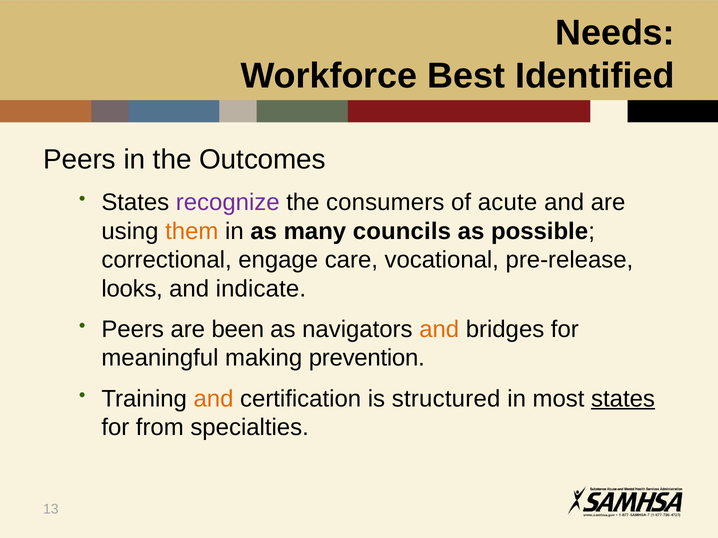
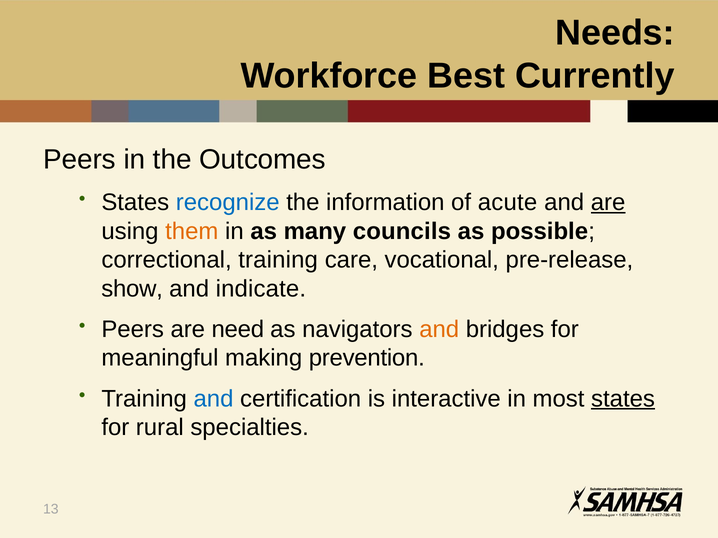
Identified: Identified -> Currently
recognize colour: purple -> blue
consumers: consumers -> information
are at (608, 203) underline: none -> present
correctional engage: engage -> training
looks: looks -> show
been: been -> need
and at (214, 399) colour: orange -> blue
structured: structured -> interactive
from: from -> rural
